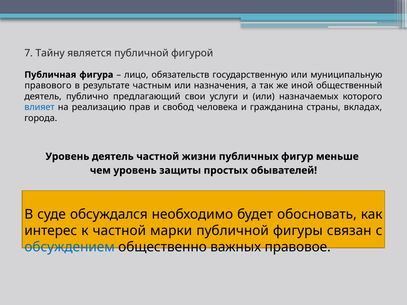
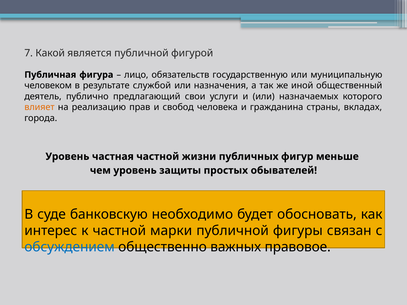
Тайну: Тайну -> Какой
правового: правового -> человеком
частным: частным -> службой
влияет colour: blue -> orange
Уровень деятель: деятель -> частная
обсуждался: обсуждался -> банковскую
